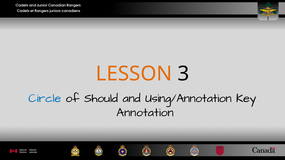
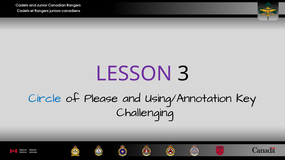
LESSON colour: orange -> purple
Should: Should -> Please
Annotation: Annotation -> Challenging
